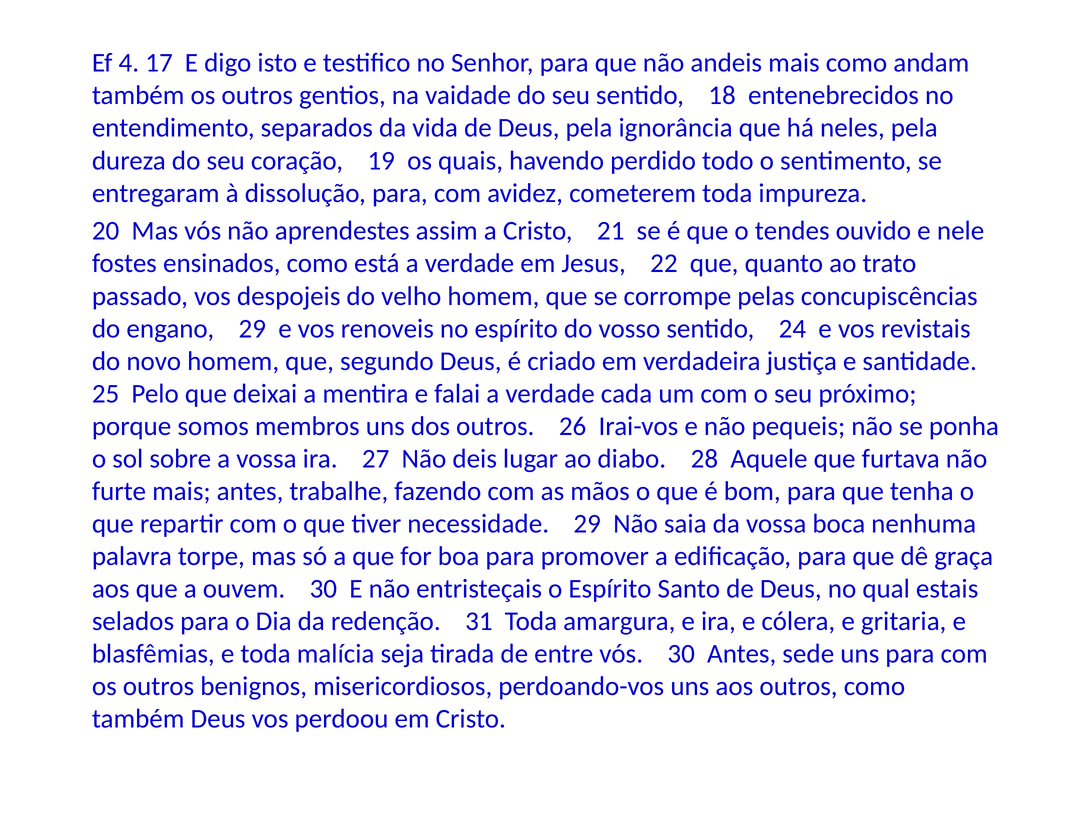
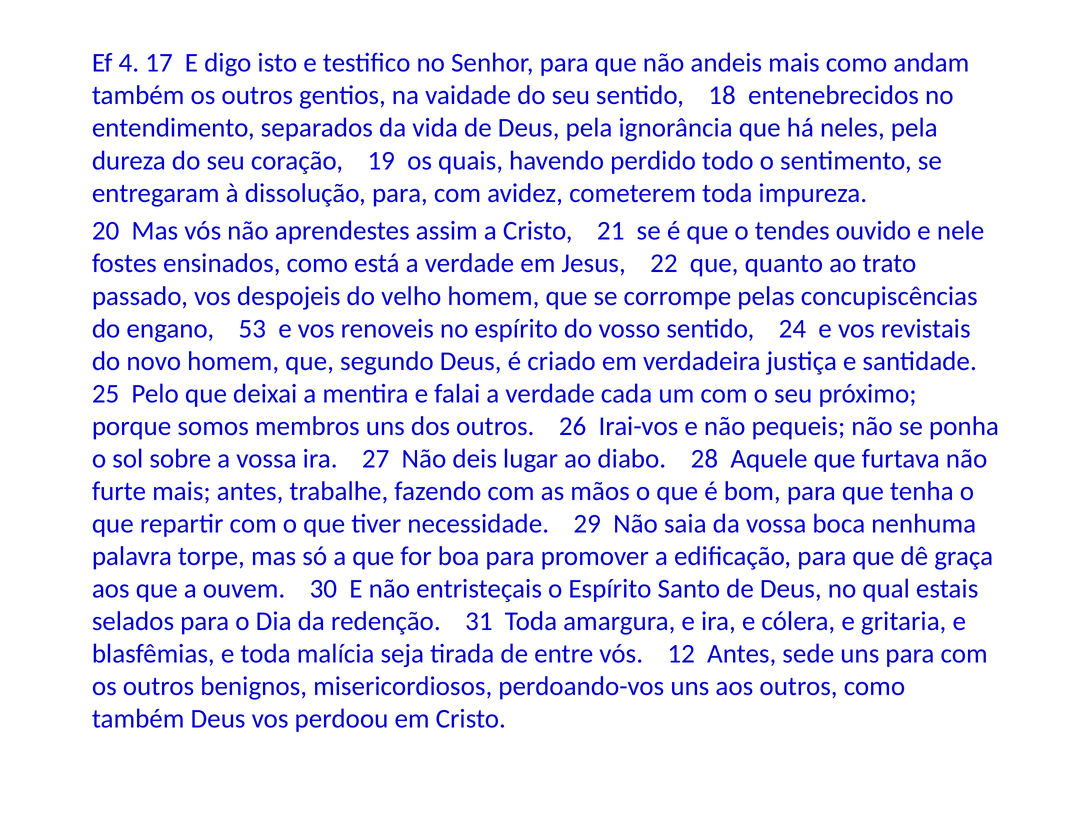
engano 29: 29 -> 53
vós 30: 30 -> 12
